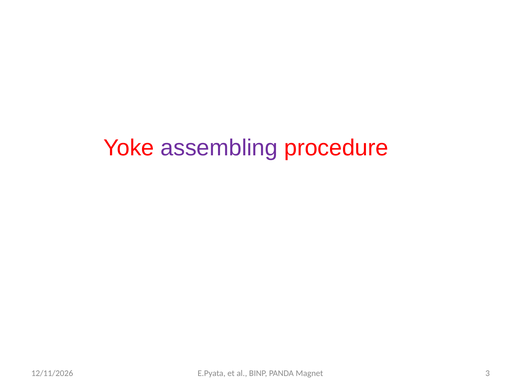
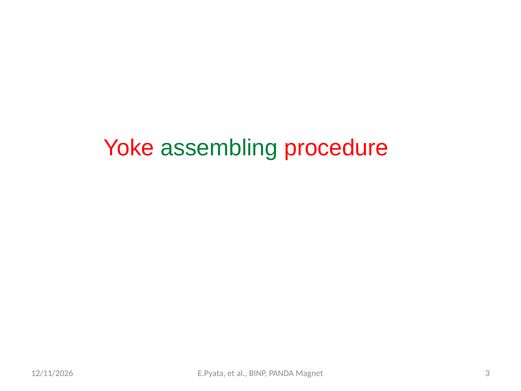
assembling colour: purple -> green
